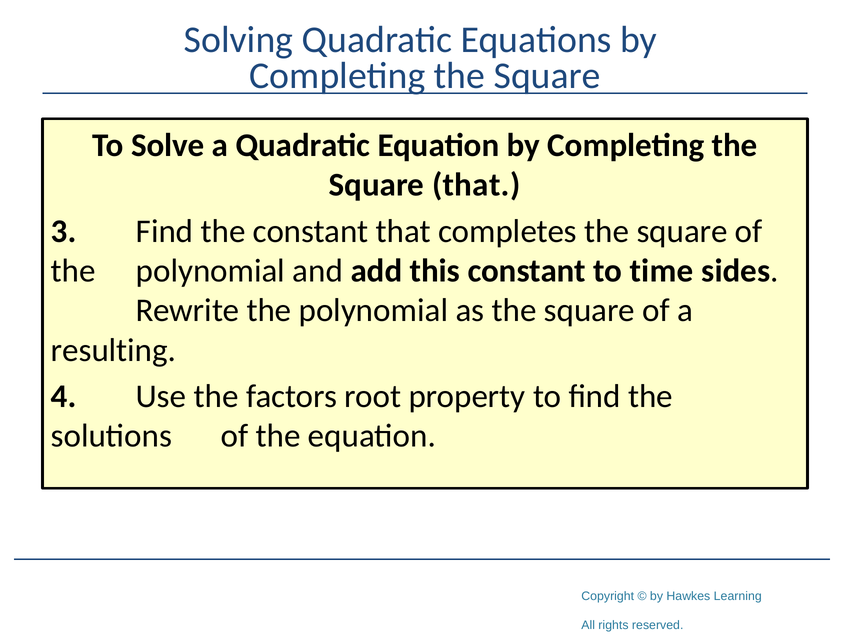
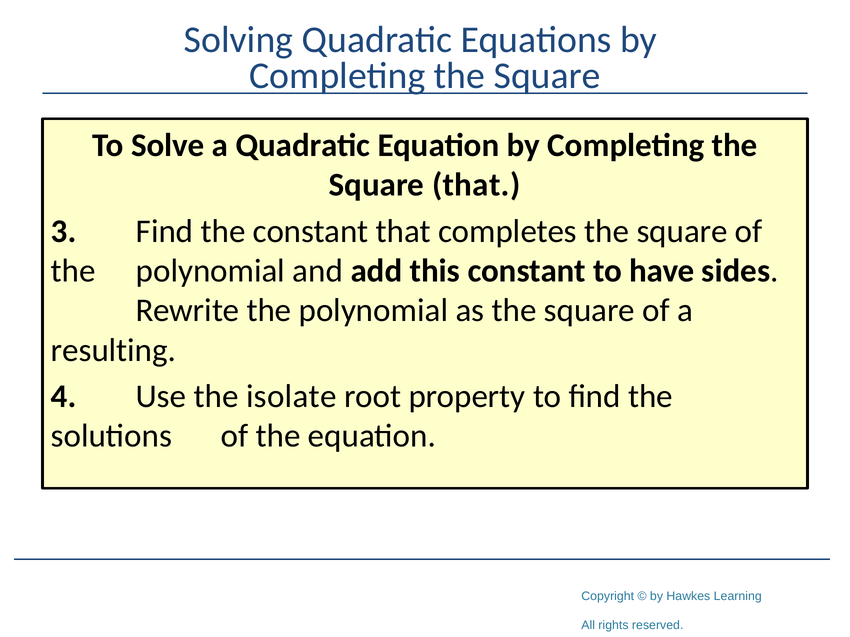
time: time -> have
factors: factors -> isolate
